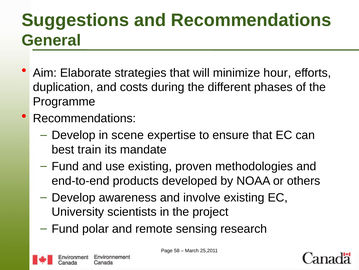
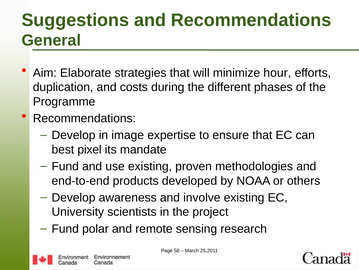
scene: scene -> image
train: train -> pixel
